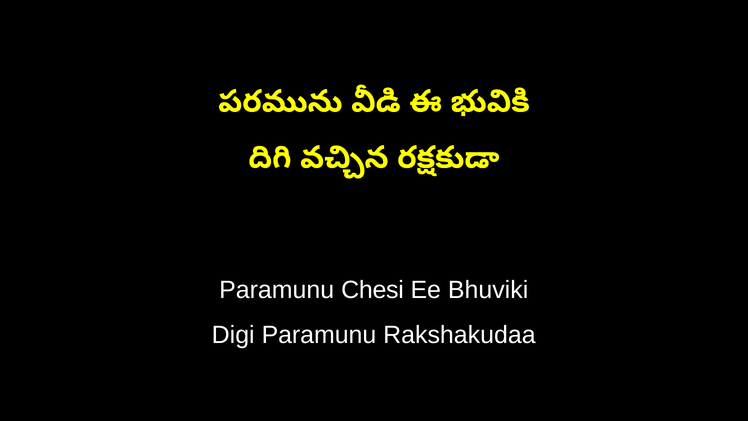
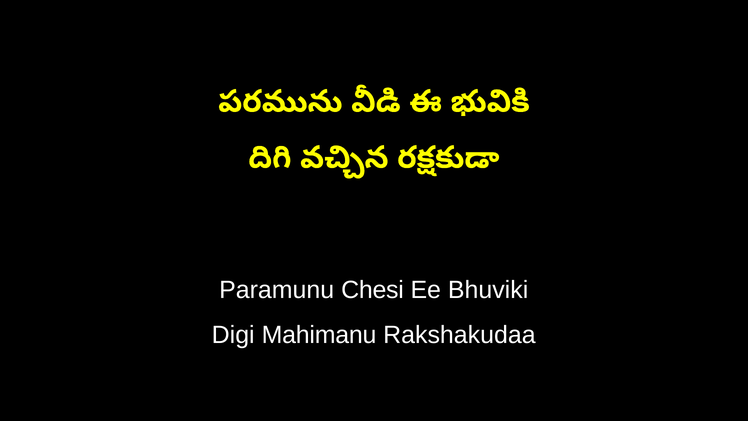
Digi Paramunu: Paramunu -> Mahimanu
